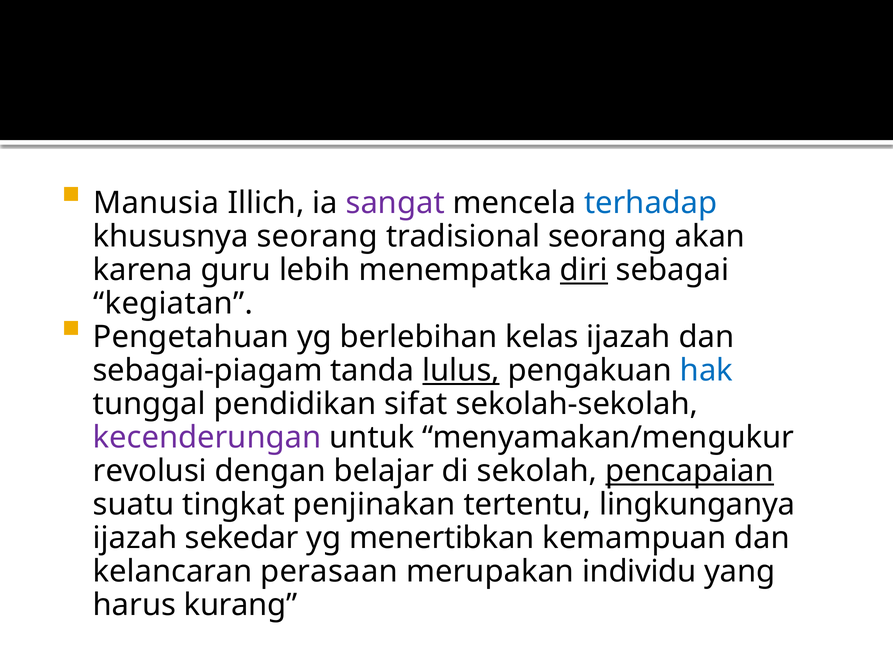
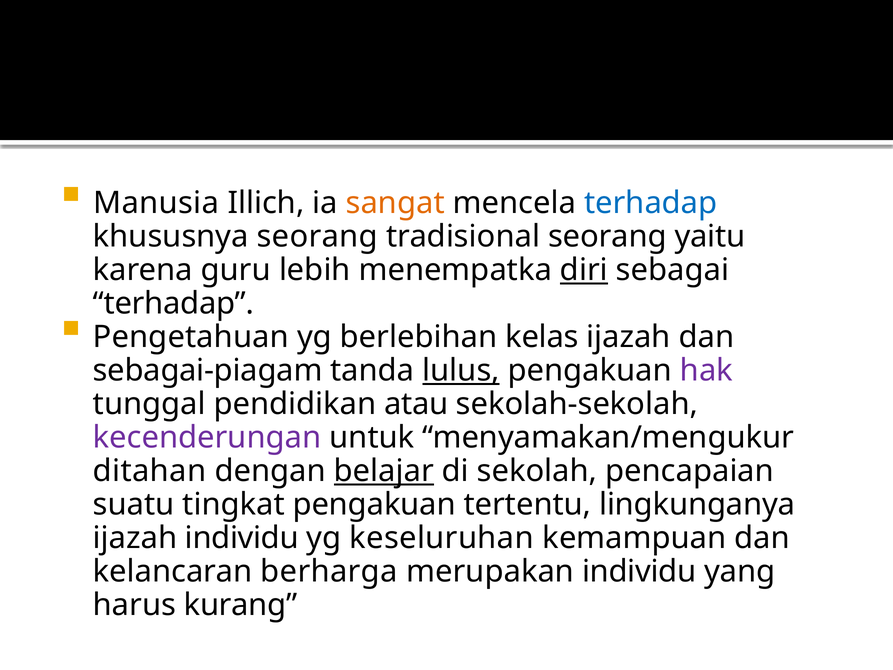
sangat colour: purple -> orange
akan: akan -> yaitu
kegiatan at (173, 303): kegiatan -> terhadap
hak colour: blue -> purple
sifat: sifat -> atau
revolusi: revolusi -> ditahan
belajar underline: none -> present
pencapaian underline: present -> none
tingkat penjinakan: penjinakan -> pengakuan
ijazah sekedar: sekedar -> individu
menertibkan: menertibkan -> keseluruhan
perasaan: perasaan -> berharga
